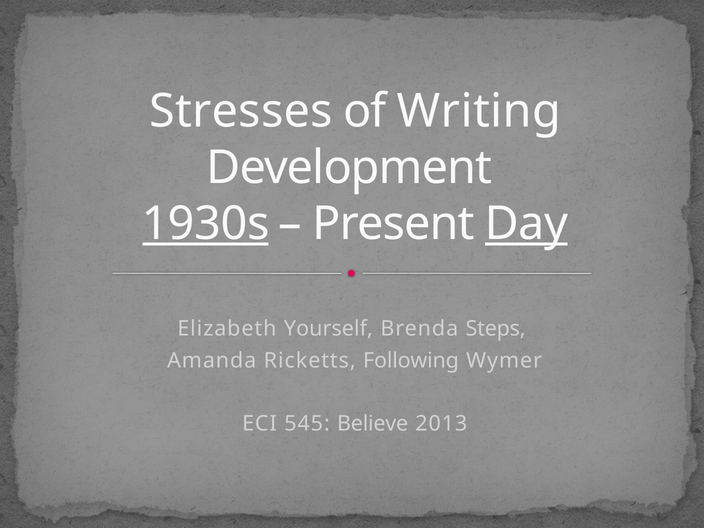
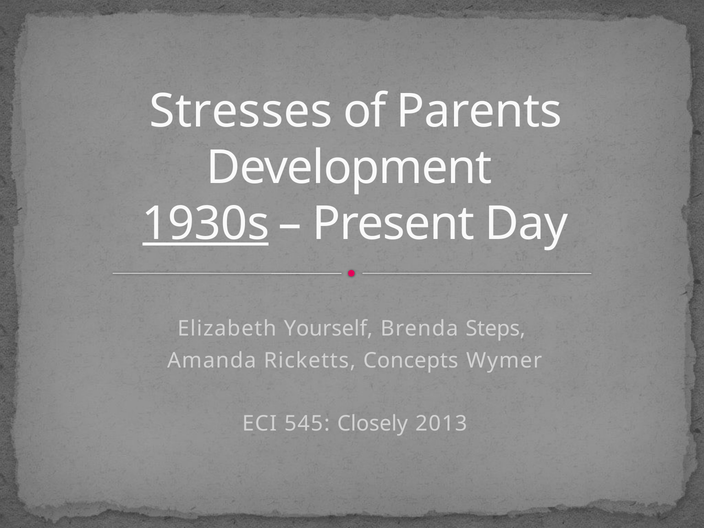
Writing: Writing -> Parents
Day underline: present -> none
Following: Following -> Concepts
Believe: Believe -> Closely
